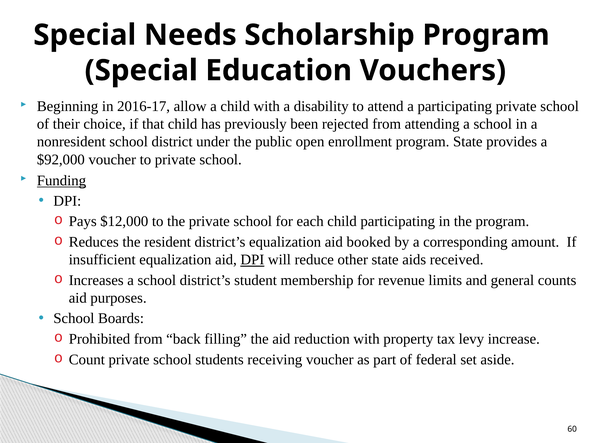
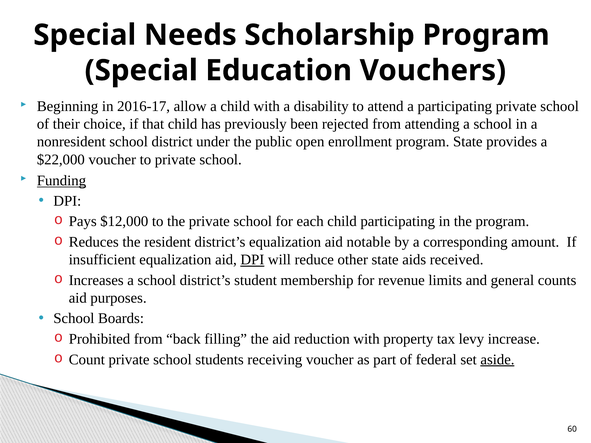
$92,000: $92,000 -> $22,000
booked: booked -> notable
aside underline: none -> present
